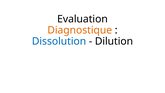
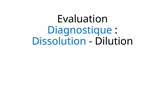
Diagnostique colour: orange -> blue
